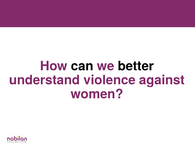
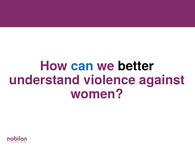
can colour: black -> blue
